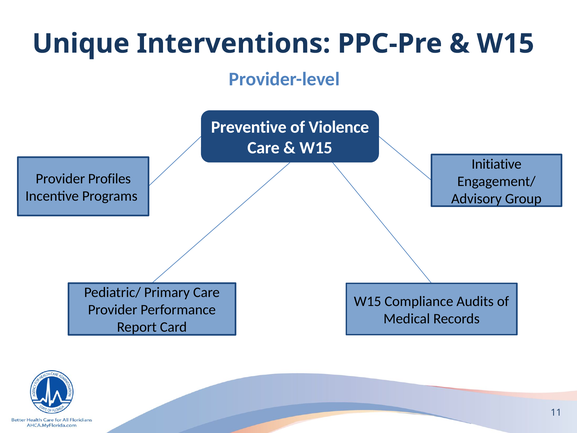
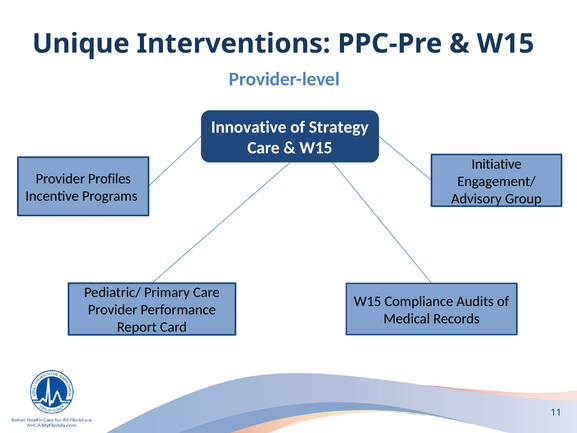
Preventive: Preventive -> Innovative
Violence: Violence -> Strategy
